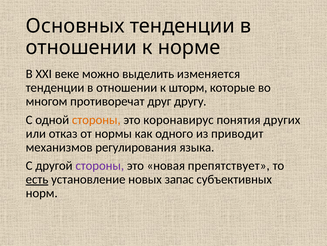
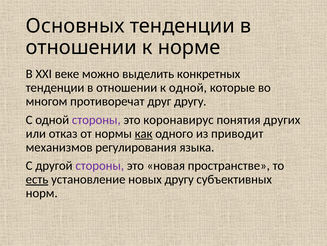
изменяется: изменяется -> конкретных
к шторм: шторм -> одной
стороны at (96, 119) colour: orange -> purple
как underline: none -> present
препятствует: препятствует -> пространстве
новых запас: запас -> другу
